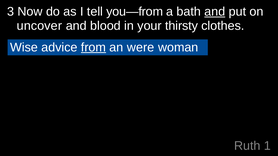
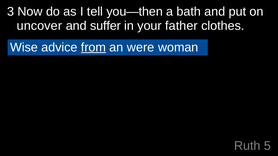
you—from: you—from -> you—then
and at (215, 12) underline: present -> none
blood: blood -> suffer
thirsty: thirsty -> father
1: 1 -> 5
